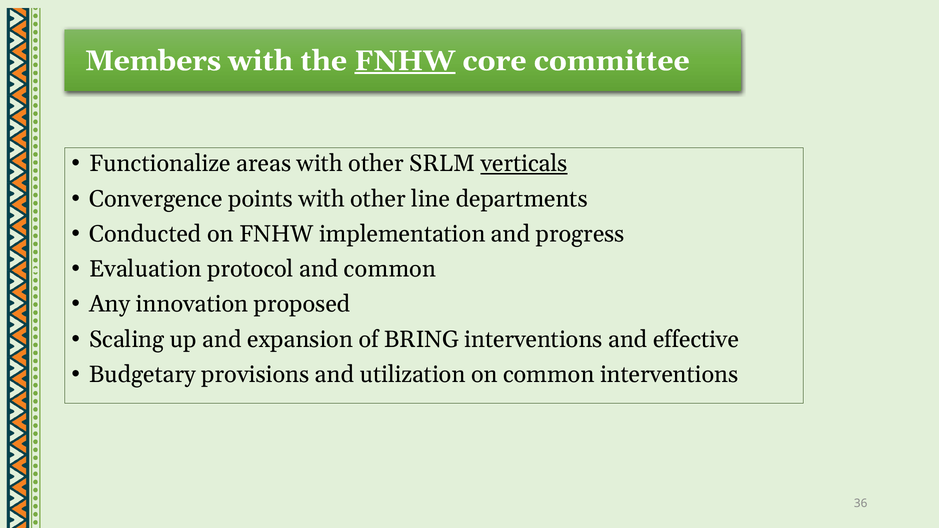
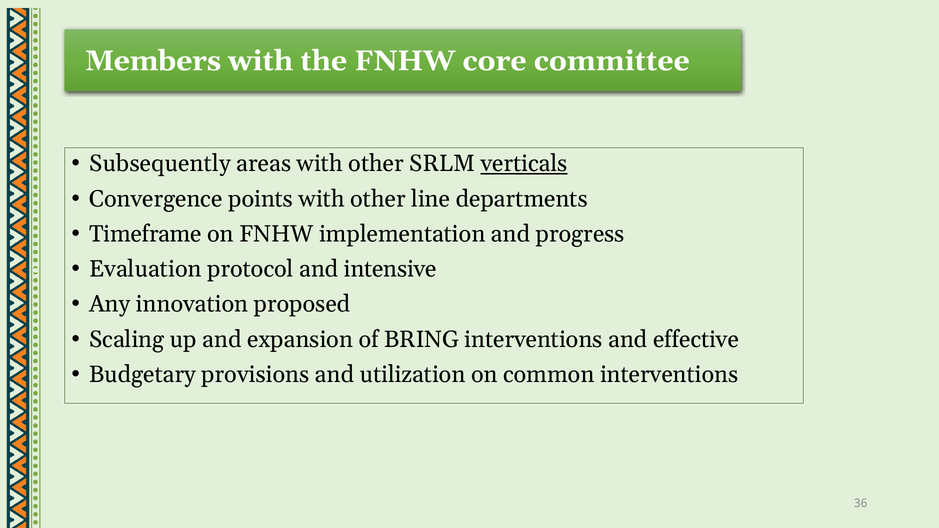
FNHW at (405, 61) underline: present -> none
Functionalize: Functionalize -> Subsequently
Conducted: Conducted -> Timeframe
and common: common -> intensive
